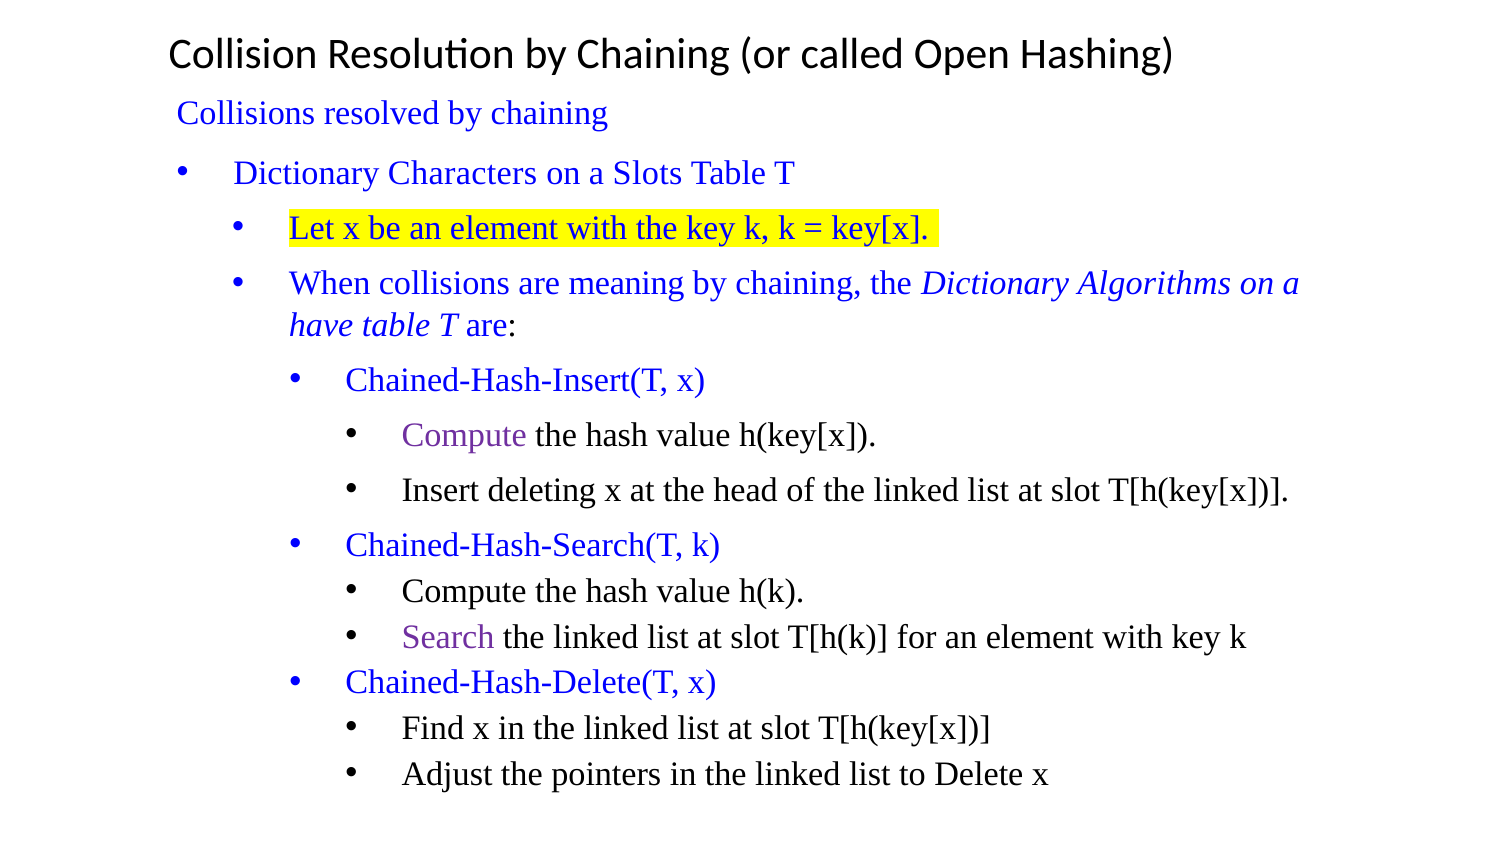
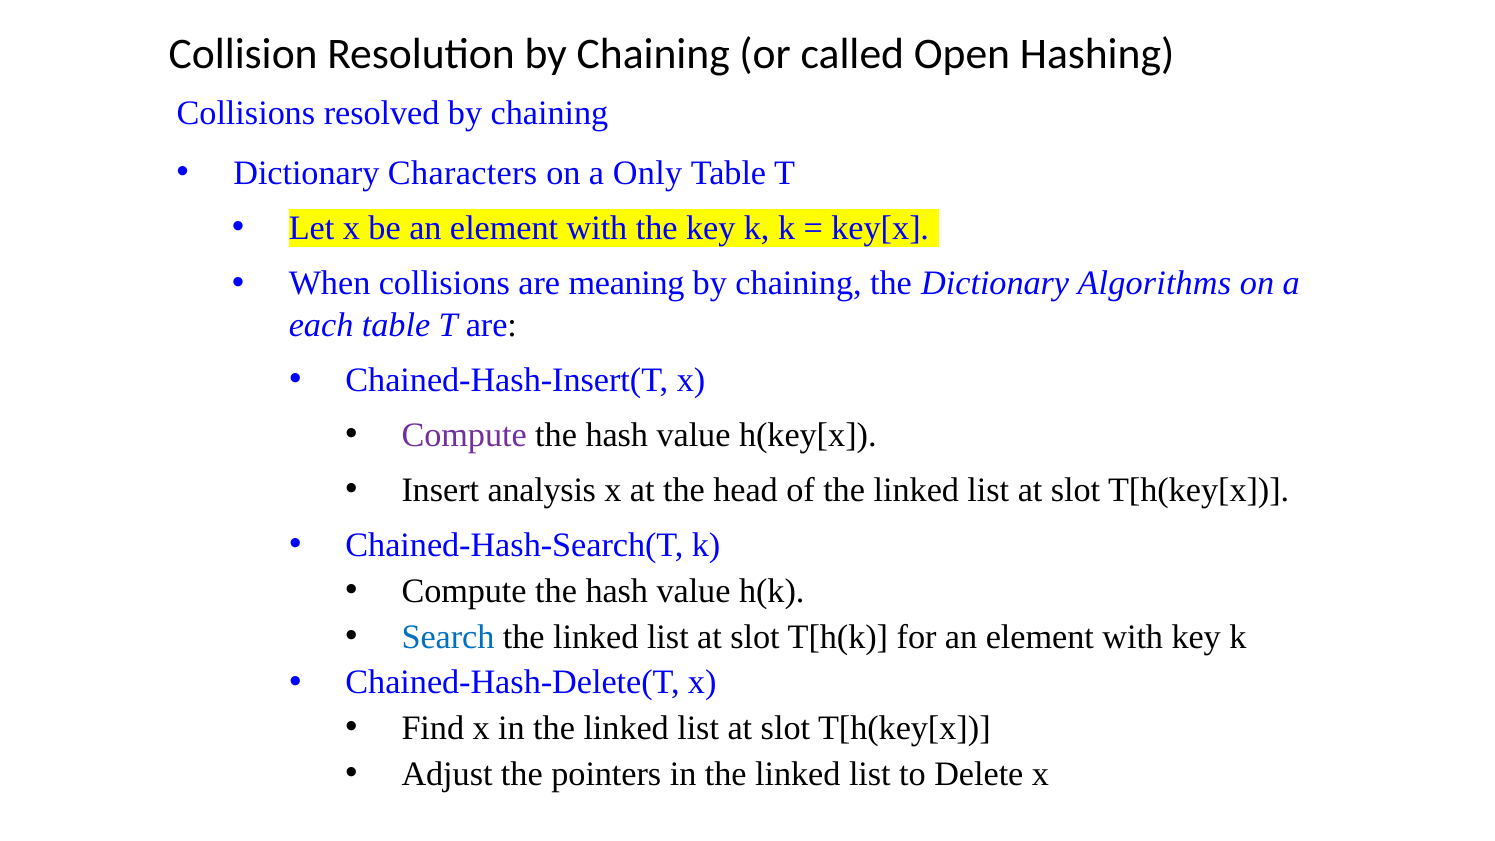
Slots: Slots -> Only
have: have -> each
deleting: deleting -> analysis
Search colour: purple -> blue
